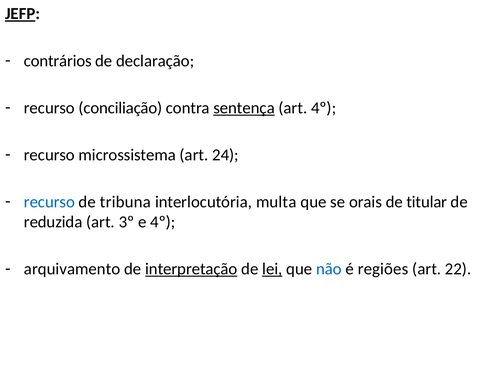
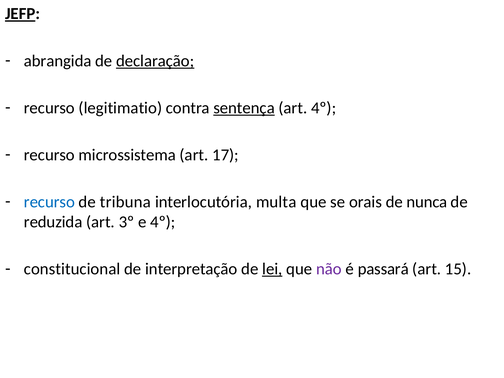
contrários: contrários -> abrangida
declaração underline: none -> present
conciliação: conciliação -> legitimatio
24: 24 -> 17
titular: titular -> nunca
arquivamento: arquivamento -> constitucional
interpretação underline: present -> none
não colour: blue -> purple
regiões: regiões -> passará
22: 22 -> 15
